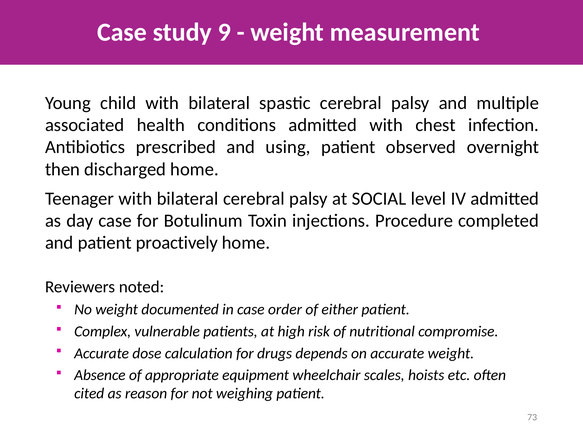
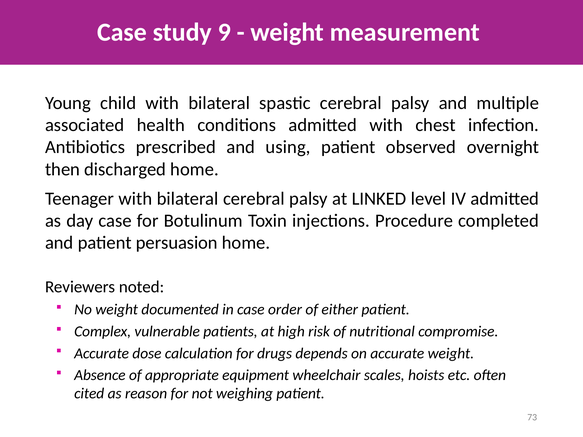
SOCIAL: SOCIAL -> LINKED
proactively: proactively -> persuasion
